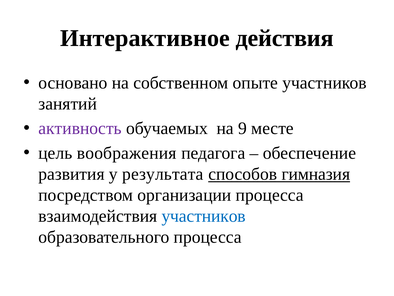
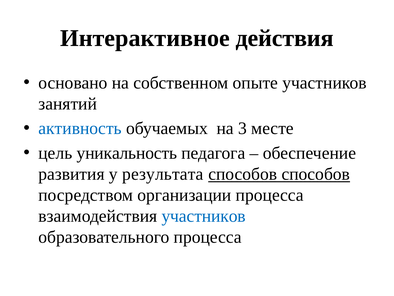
активность colour: purple -> blue
9: 9 -> 3
воображения: воображения -> уникальность
способов гимназия: гимназия -> способов
